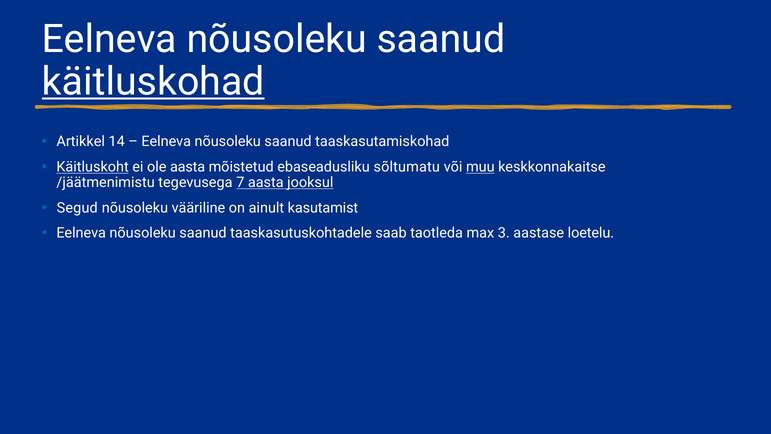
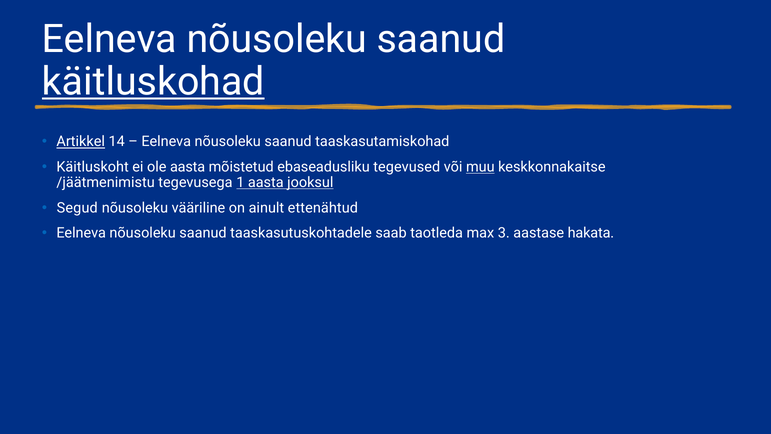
Artikkel underline: none -> present
Käitluskoht underline: present -> none
sõltumatu: sõltumatu -> tegevused
7: 7 -> 1
kasutamist: kasutamist -> ettenähtud
loetelu: loetelu -> hakata
